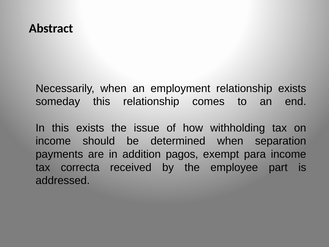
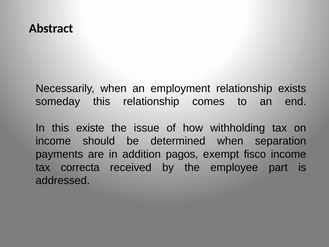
this exists: exists -> existe
para: para -> fisco
